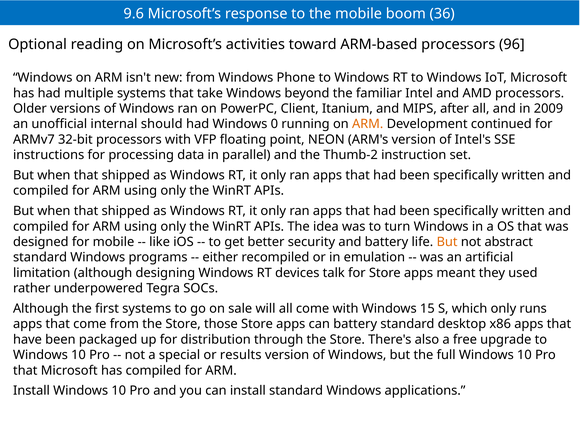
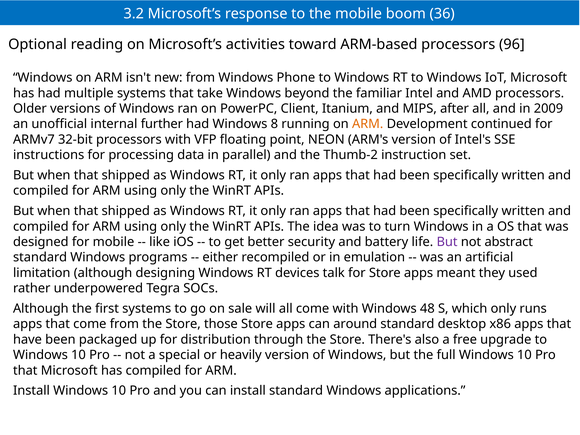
9.6: 9.6 -> 3.2
should: should -> further
0: 0 -> 8
But at (447, 242) colour: orange -> purple
15: 15 -> 48
can battery: battery -> around
results: results -> heavily
